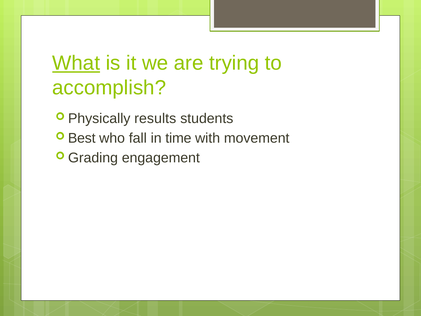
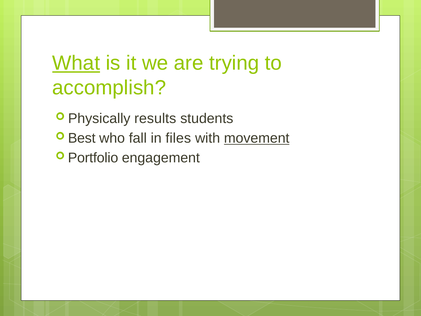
time: time -> files
movement underline: none -> present
Grading: Grading -> Portfolio
